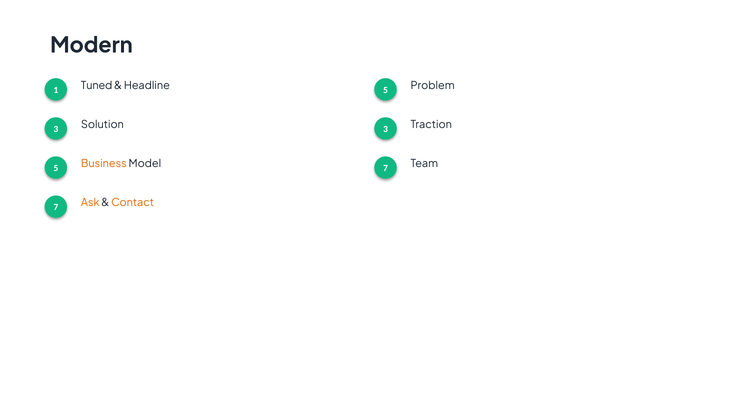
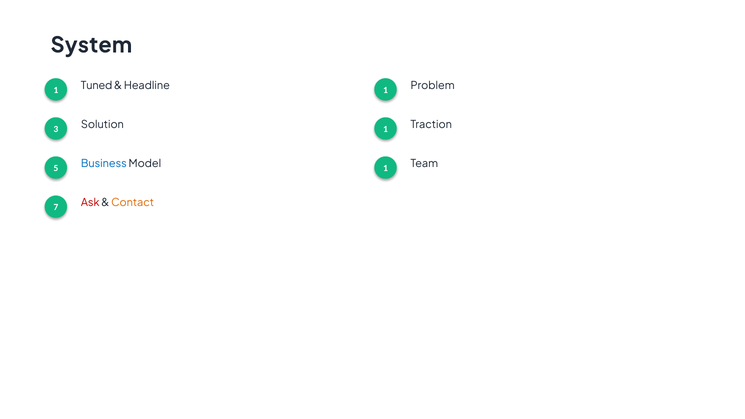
Modern: Modern -> System
Headline 5: 5 -> 1
Solution 3: 3 -> 1
Business colour: orange -> blue
Model 7: 7 -> 1
Ask colour: orange -> red
